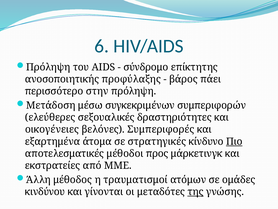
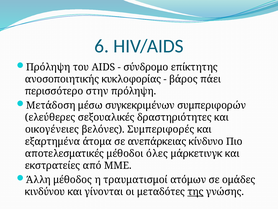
προφύλαξης: προφύλαξης -> κυκλοφορίας
στρατηγικές: στρατηγικές -> ανεπάρκειας
Πιο underline: present -> none
προς: προς -> όλες
